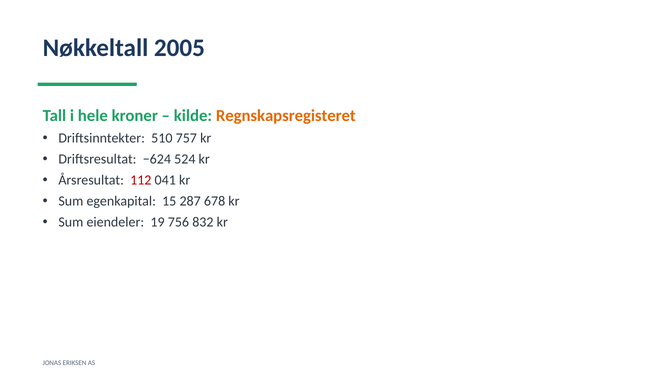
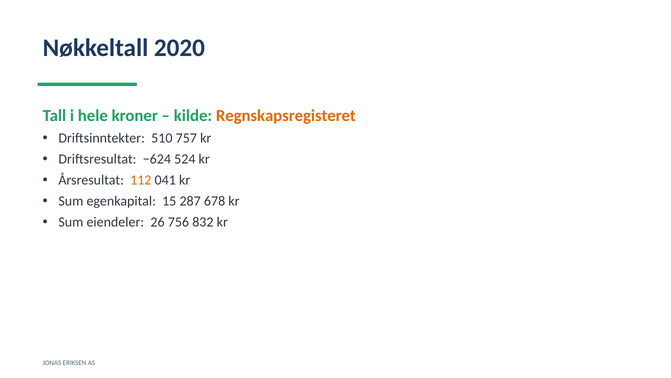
2005: 2005 -> 2020
112 colour: red -> orange
19: 19 -> 26
